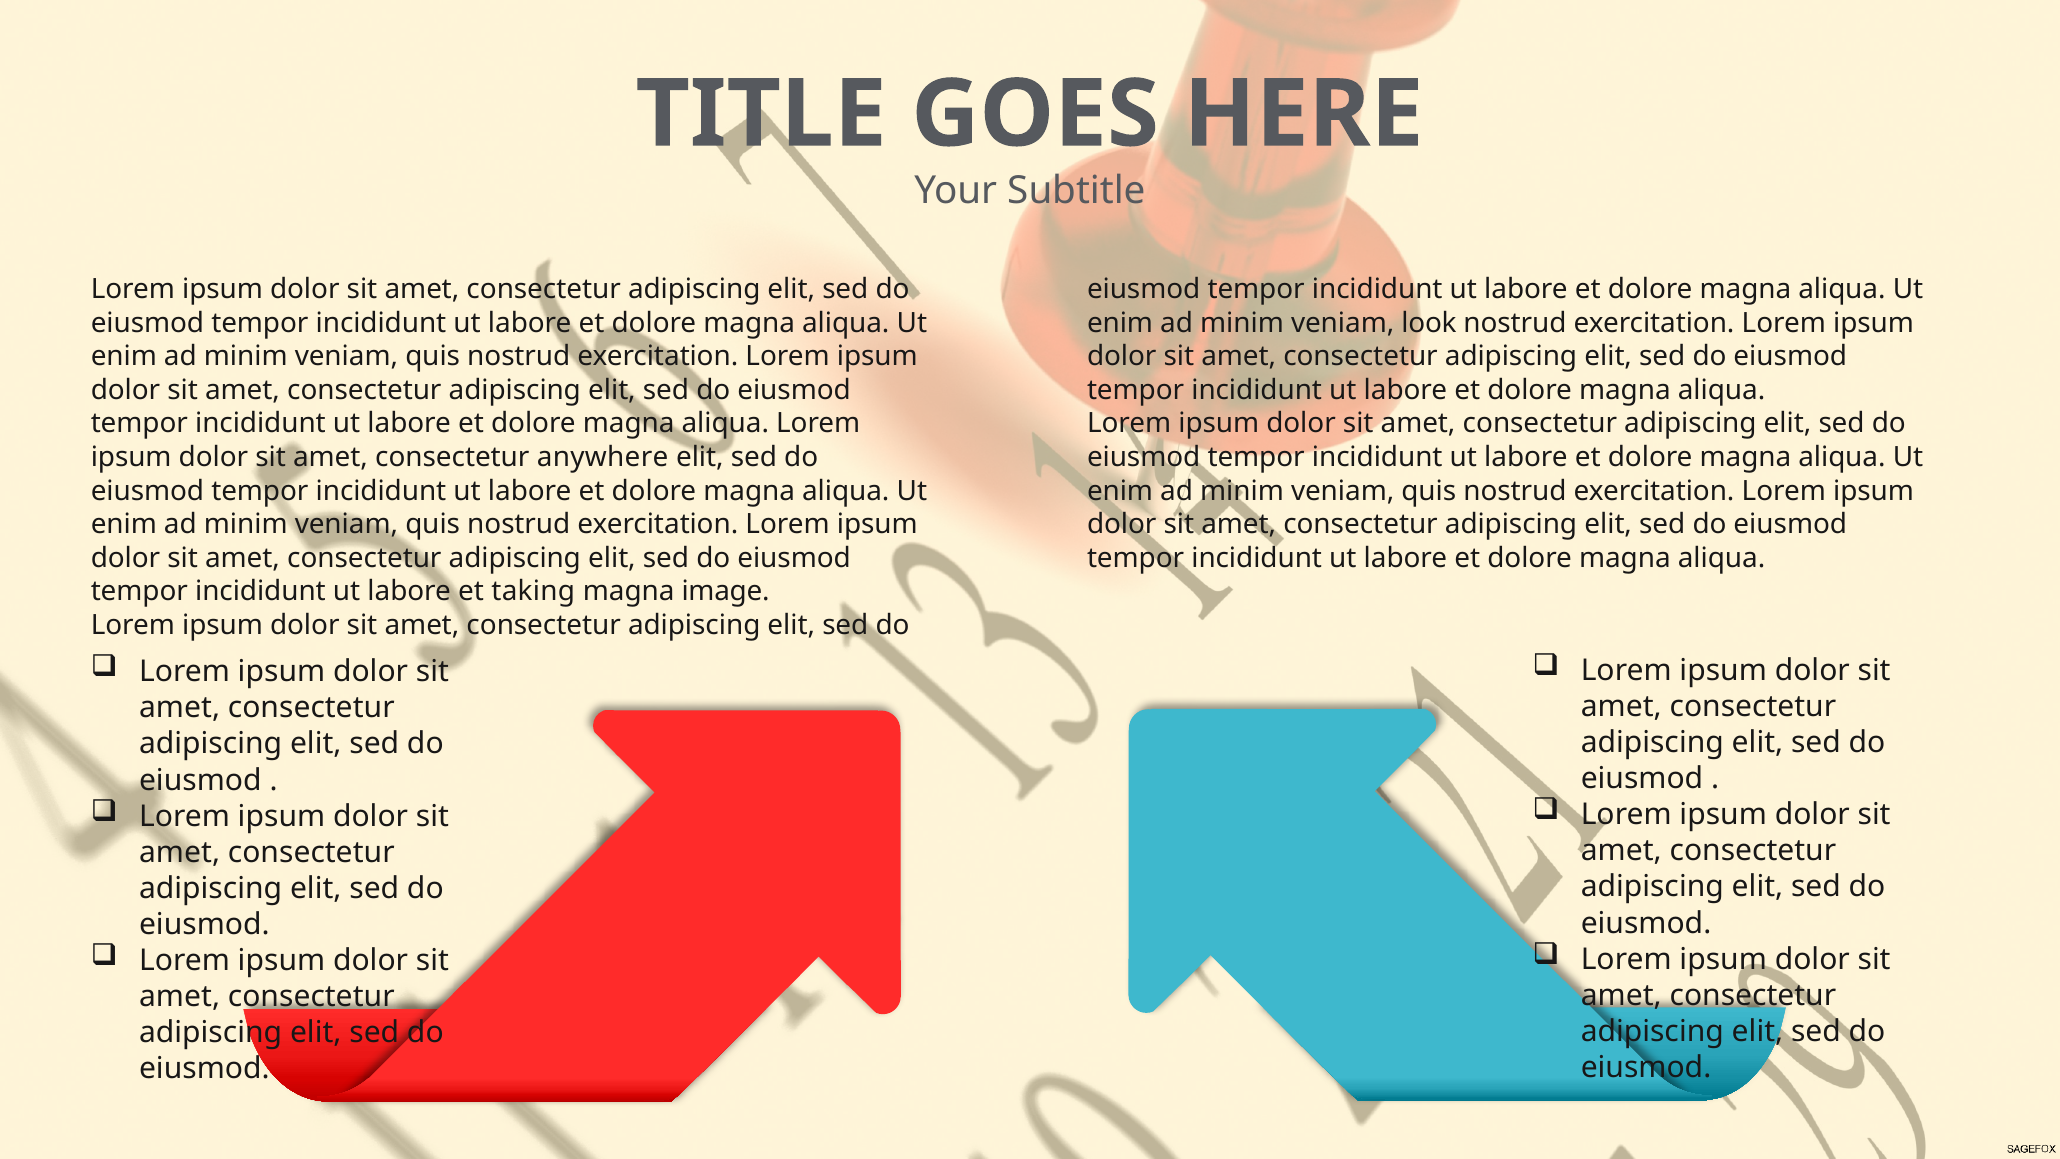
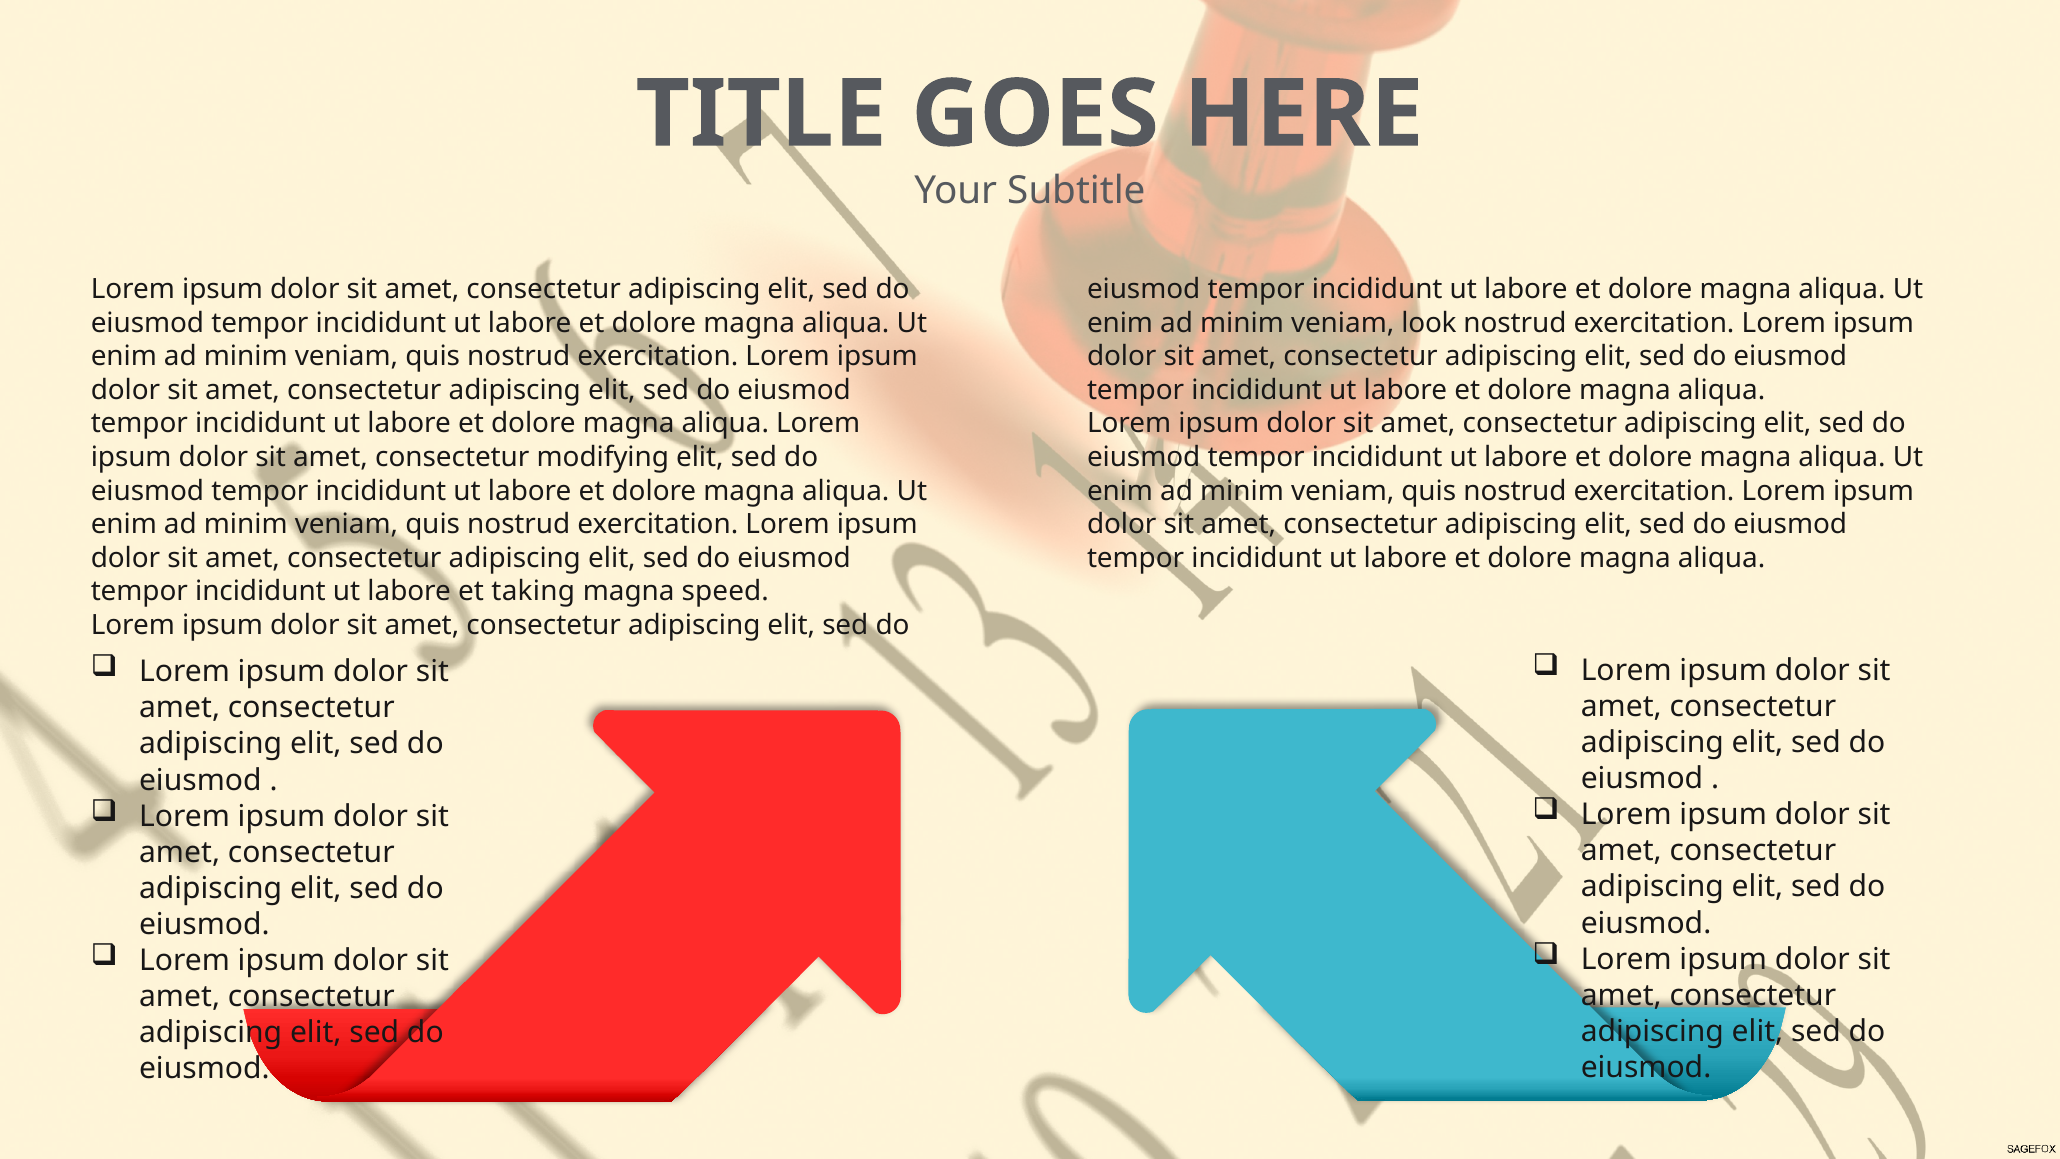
anywhere: anywhere -> modifying
image: image -> speed
